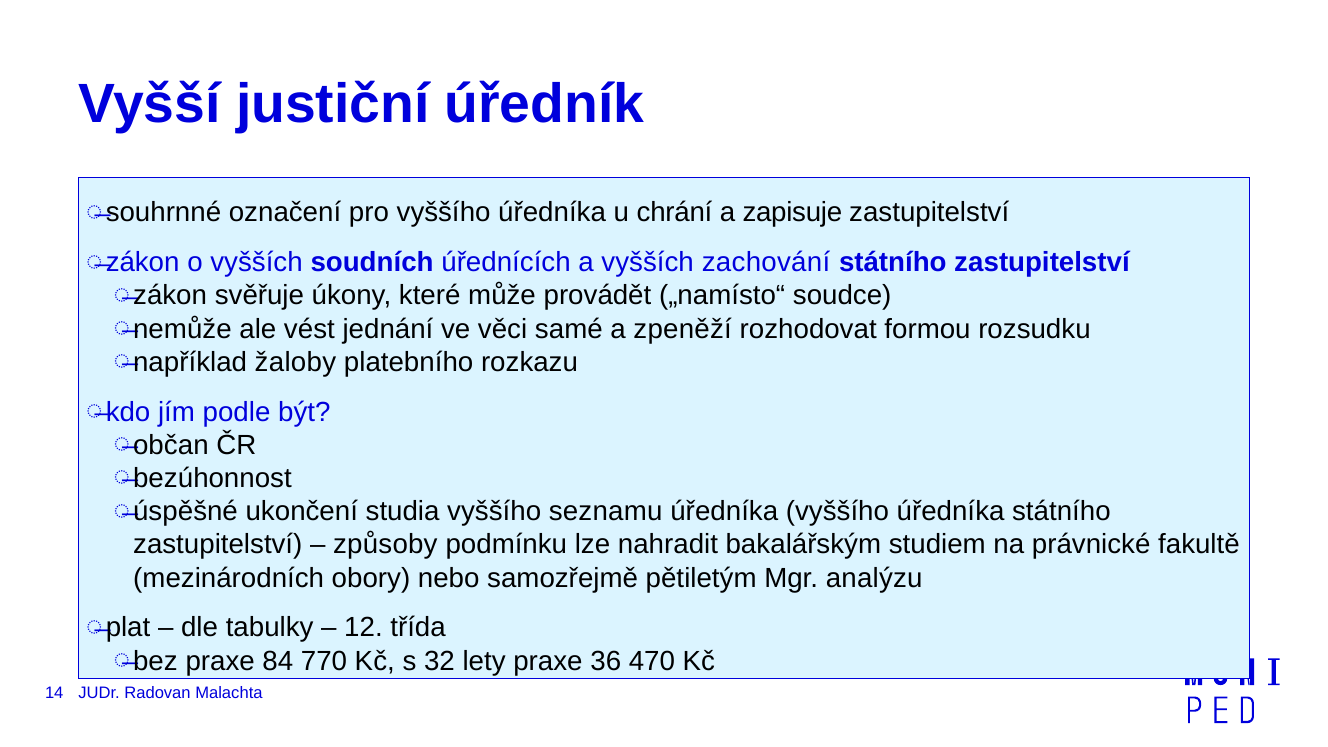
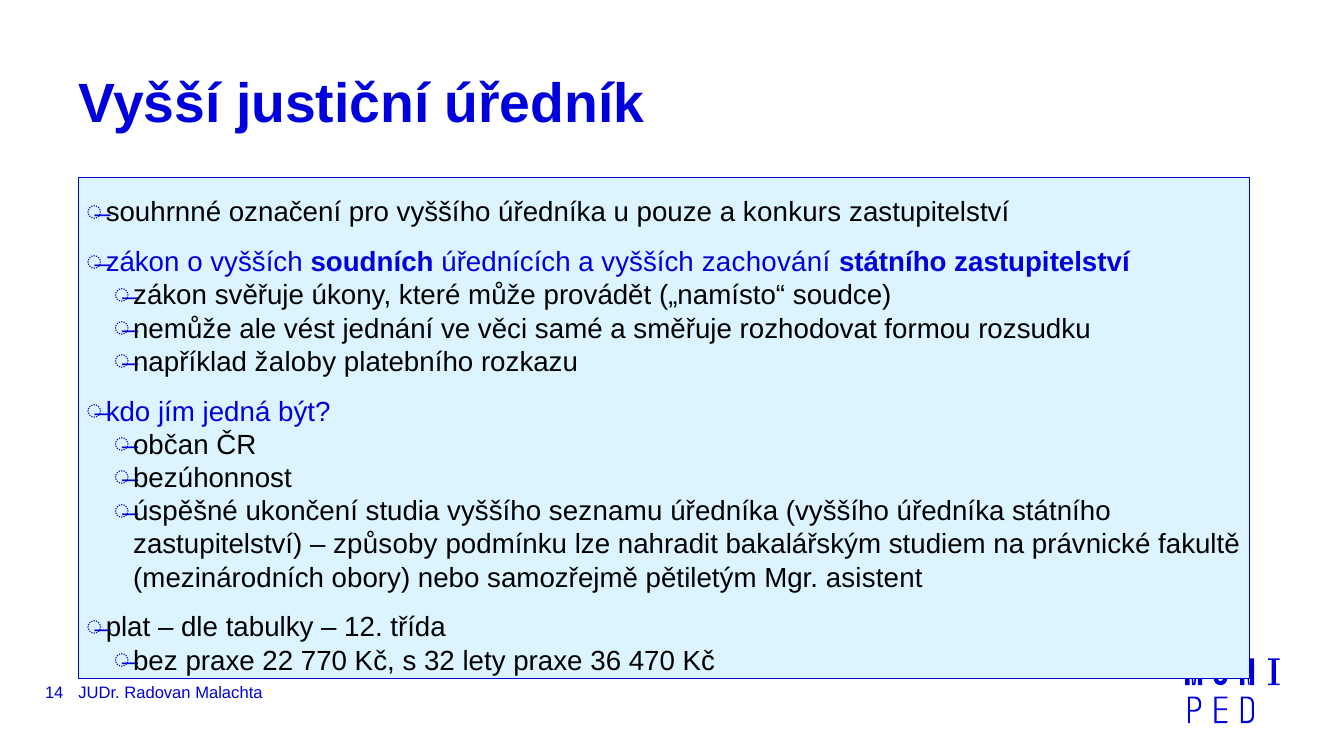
chrání: chrání -> pouze
zapisuje: zapisuje -> konkurs
zpeněží: zpeněží -> směřuje
podle: podle -> jedná
analýzu: analýzu -> asistent
84: 84 -> 22
